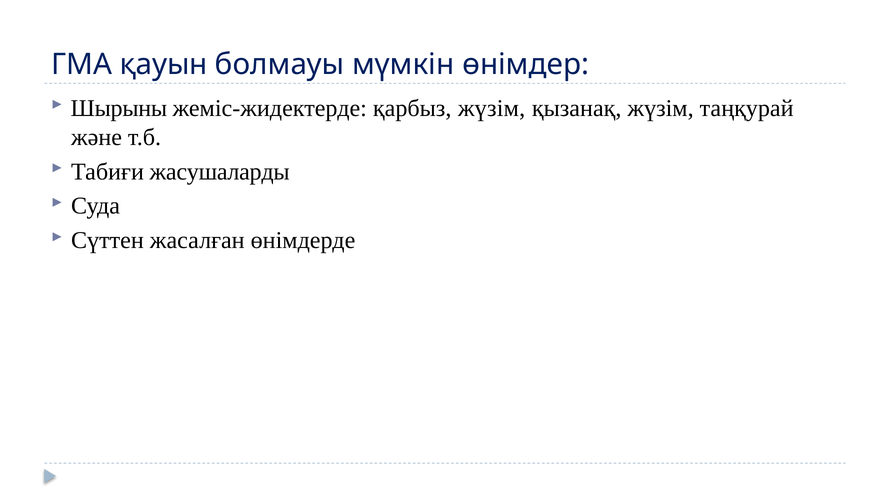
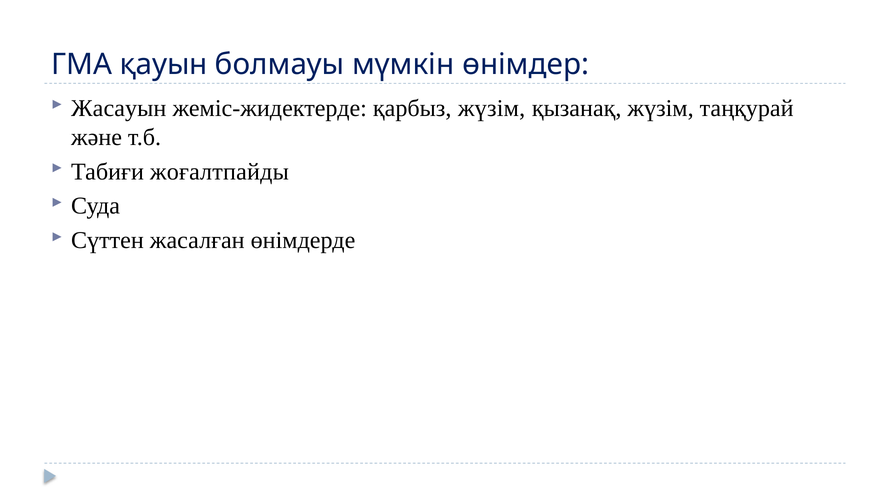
Шырыны: Шырыны -> Жасауын
жасушаларды: жасушаларды -> жоғалтпайды
